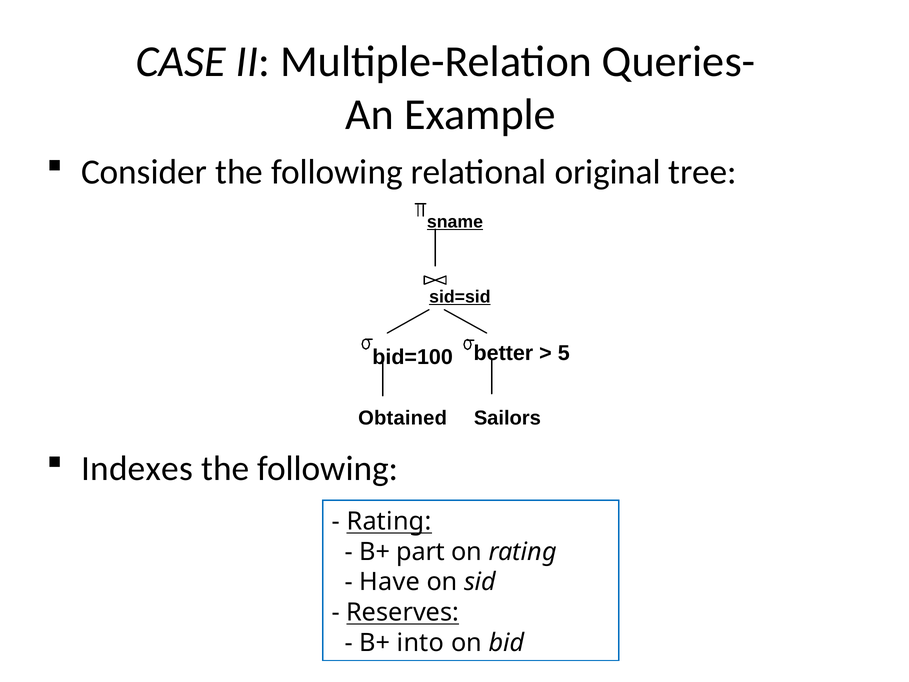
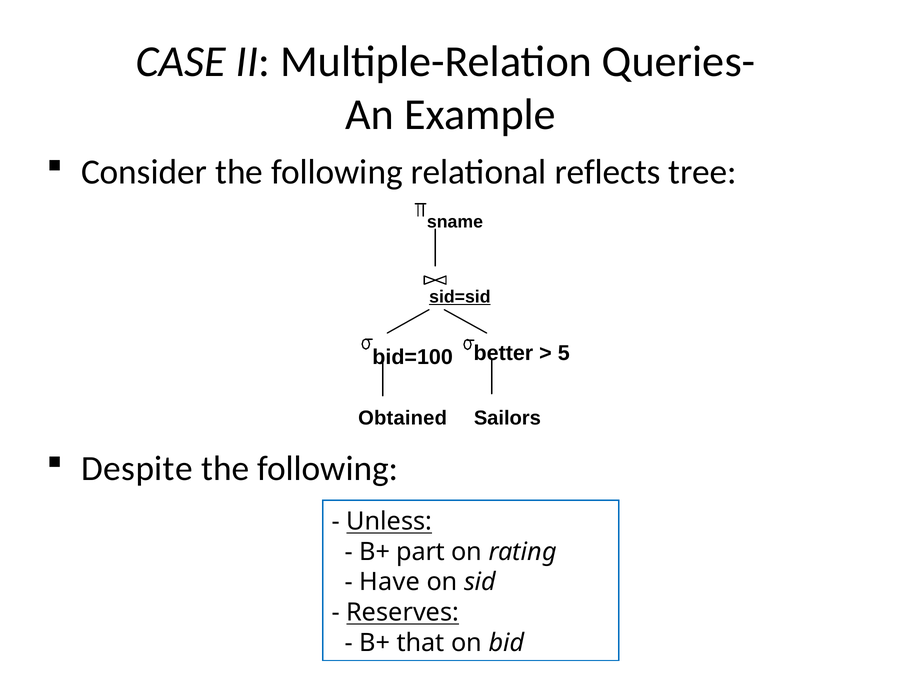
original: original -> reflects
sname underline: present -> none
Indexes: Indexes -> Despite
Rating at (389, 521): Rating -> Unless
into: into -> that
